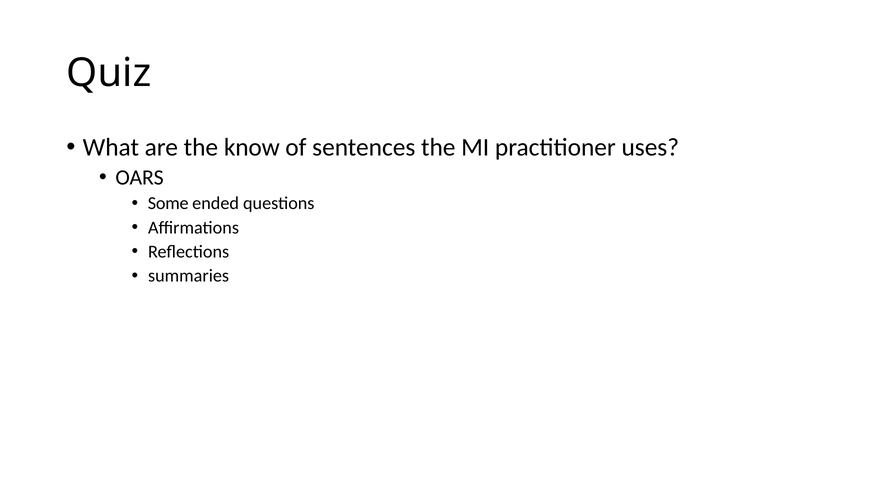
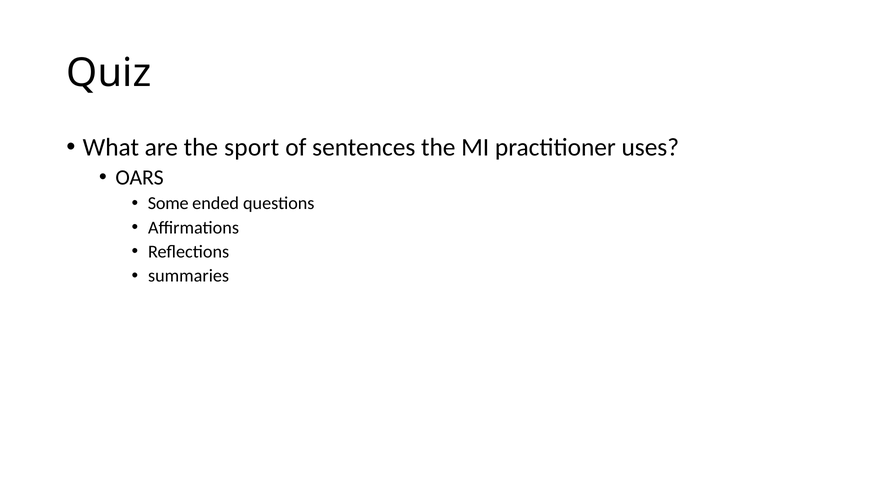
know: know -> sport
